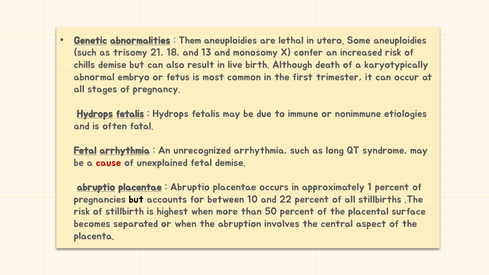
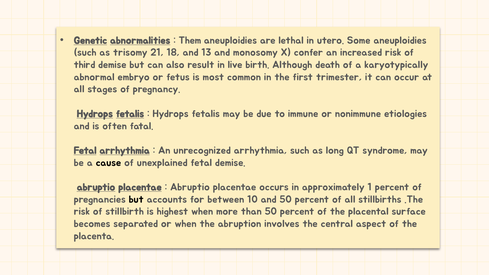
chills: chills -> third
cause colour: red -> black
and 22: 22 -> 50
